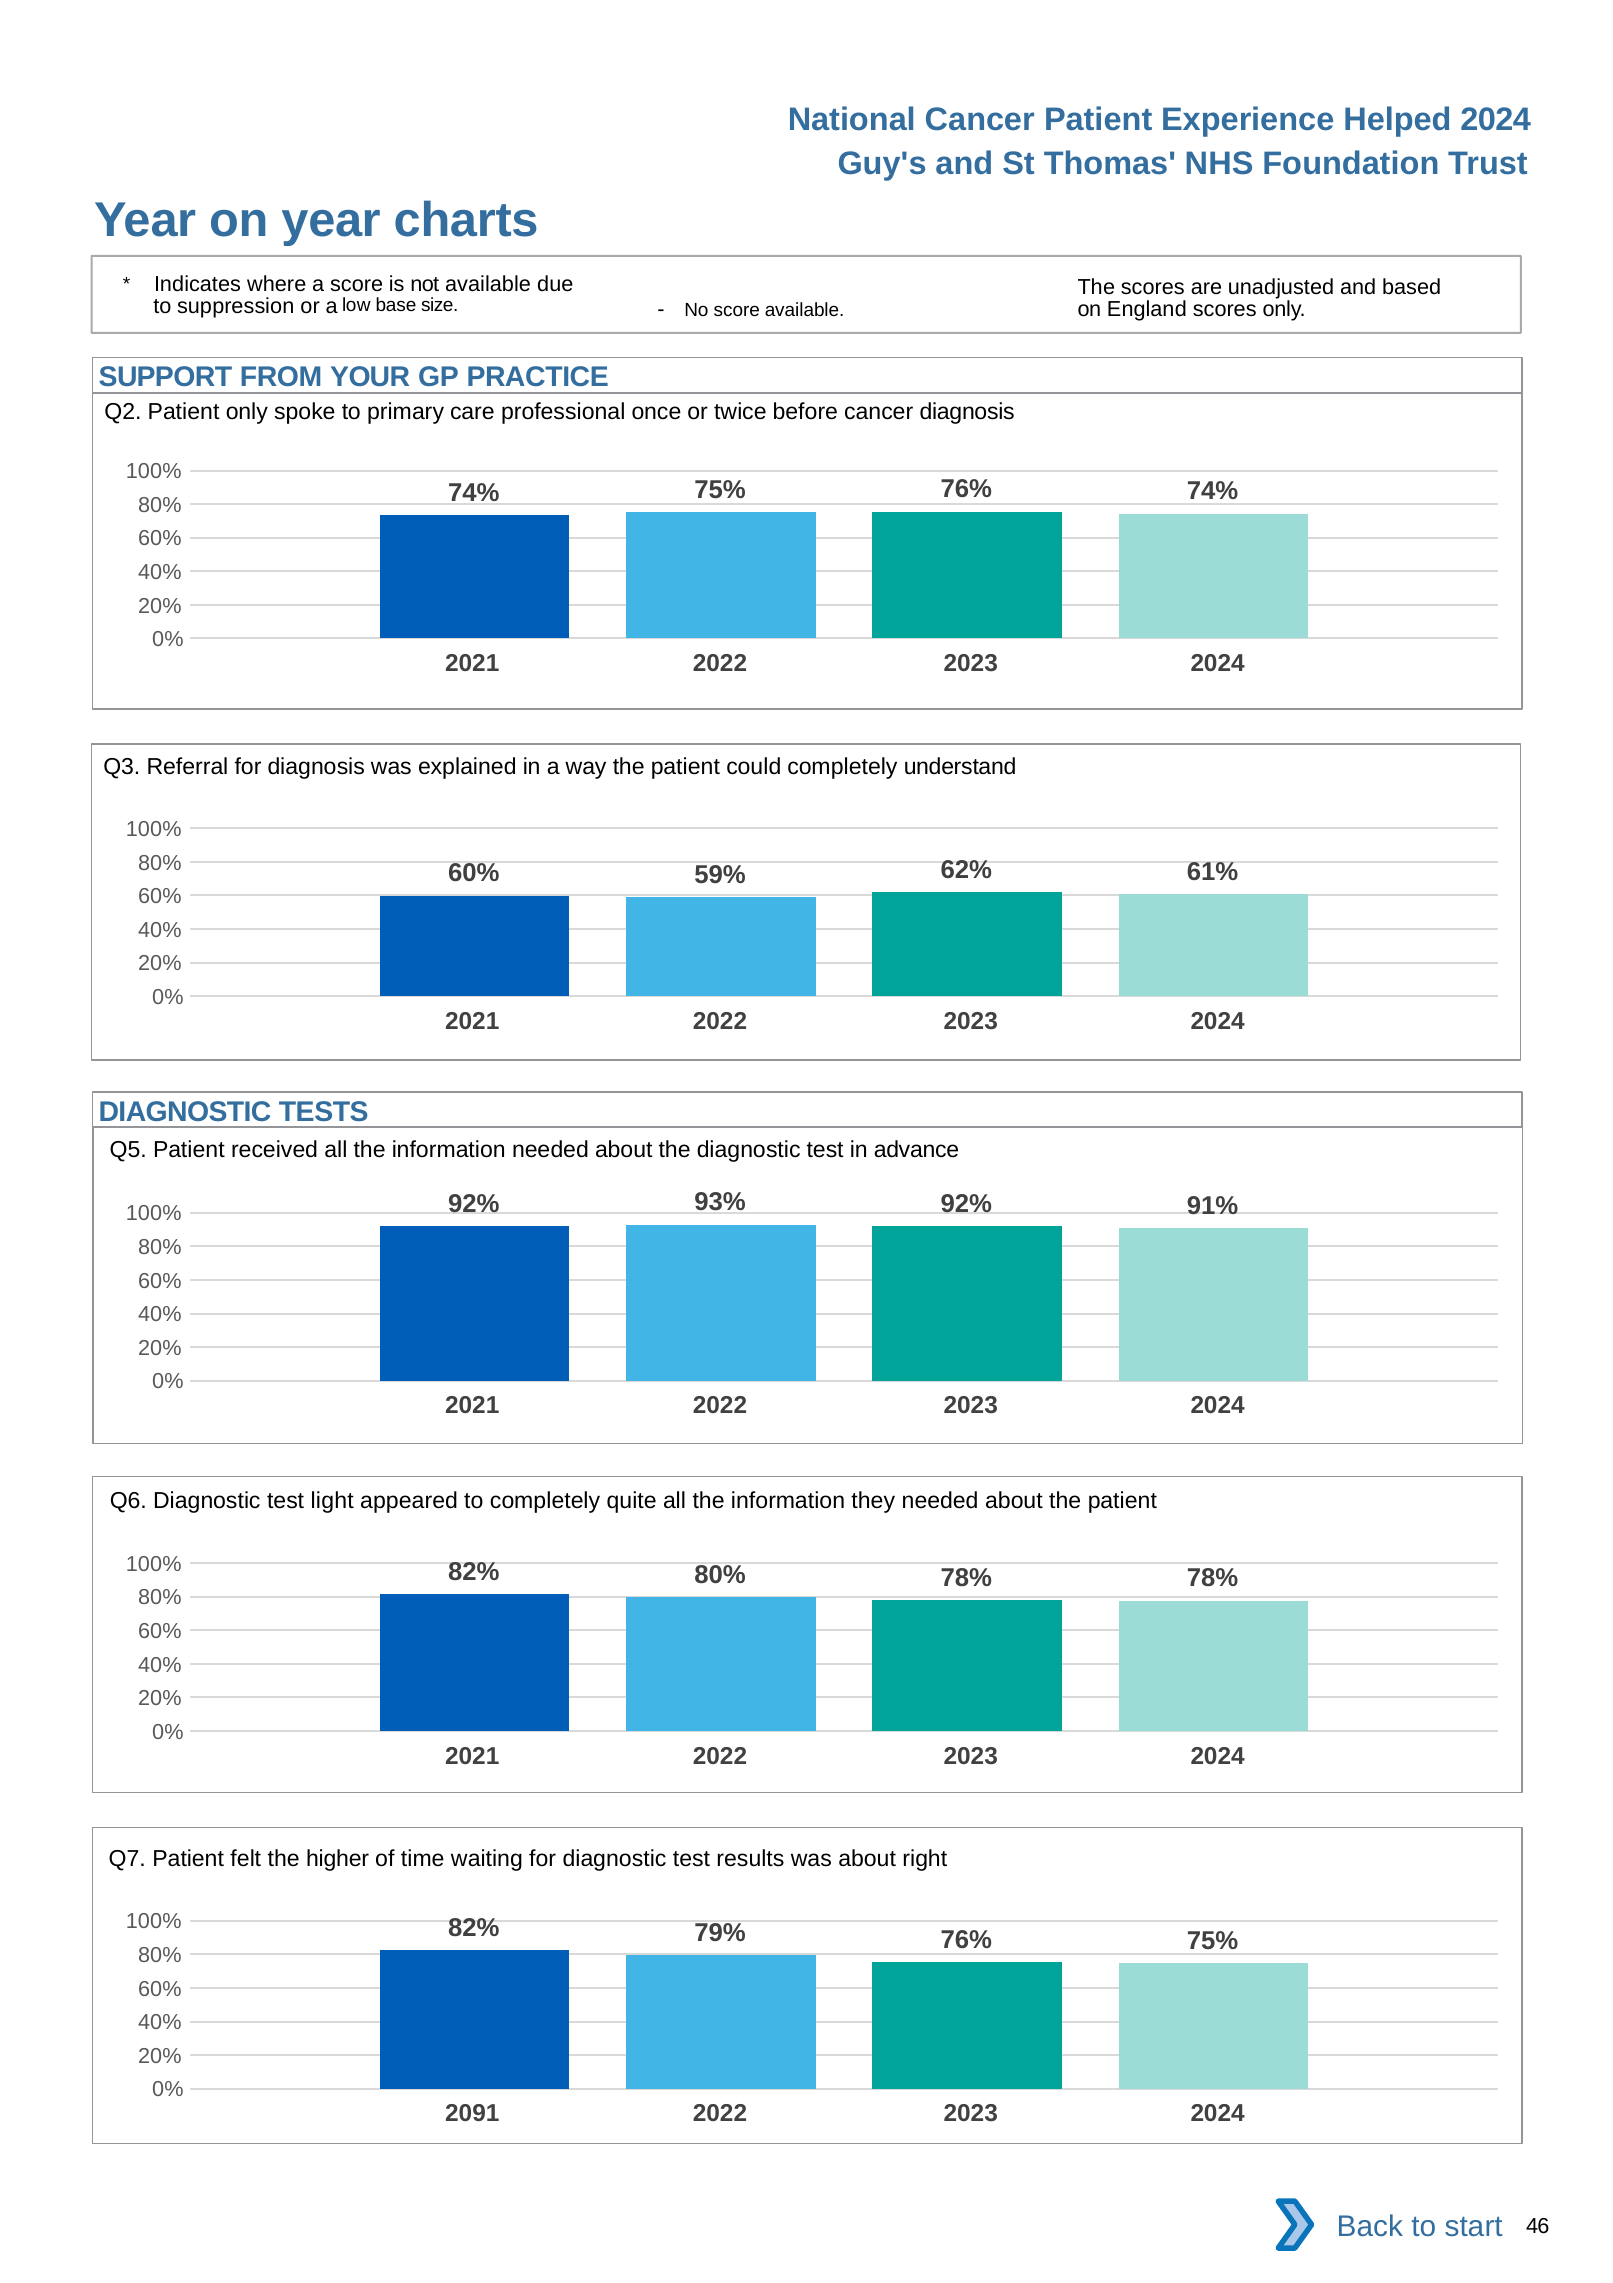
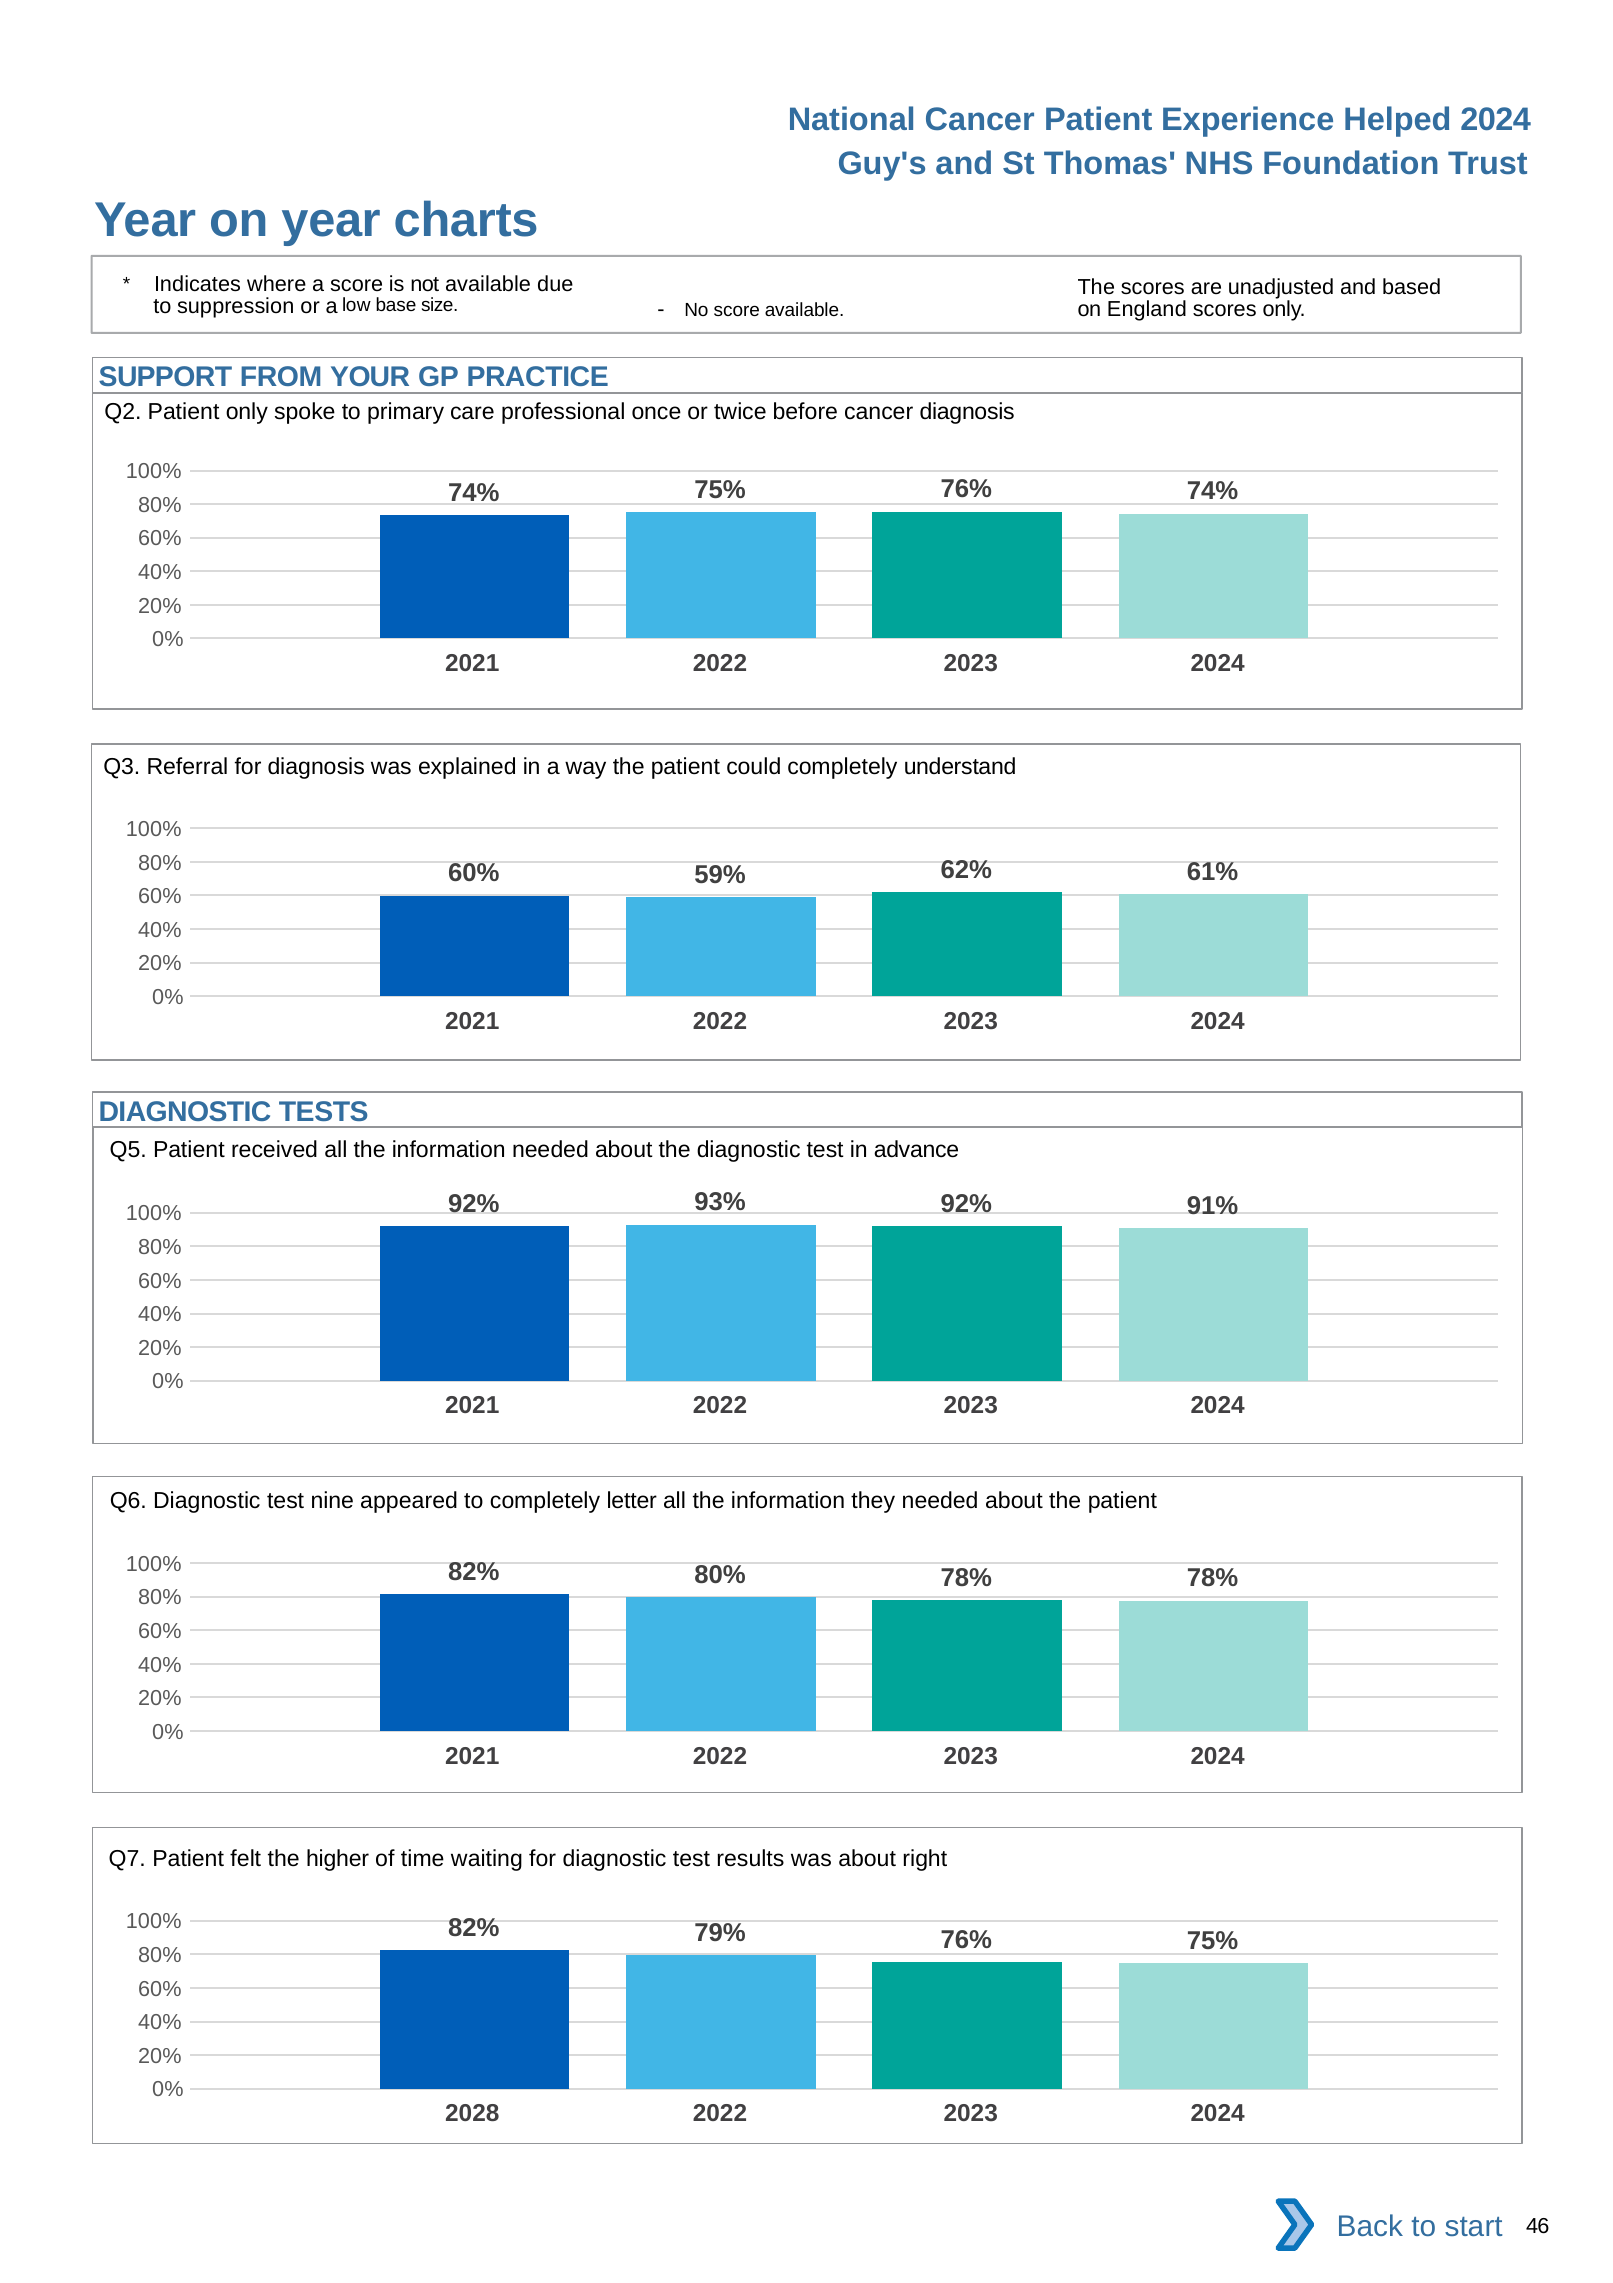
light: light -> nine
quite: quite -> letter
2091: 2091 -> 2028
